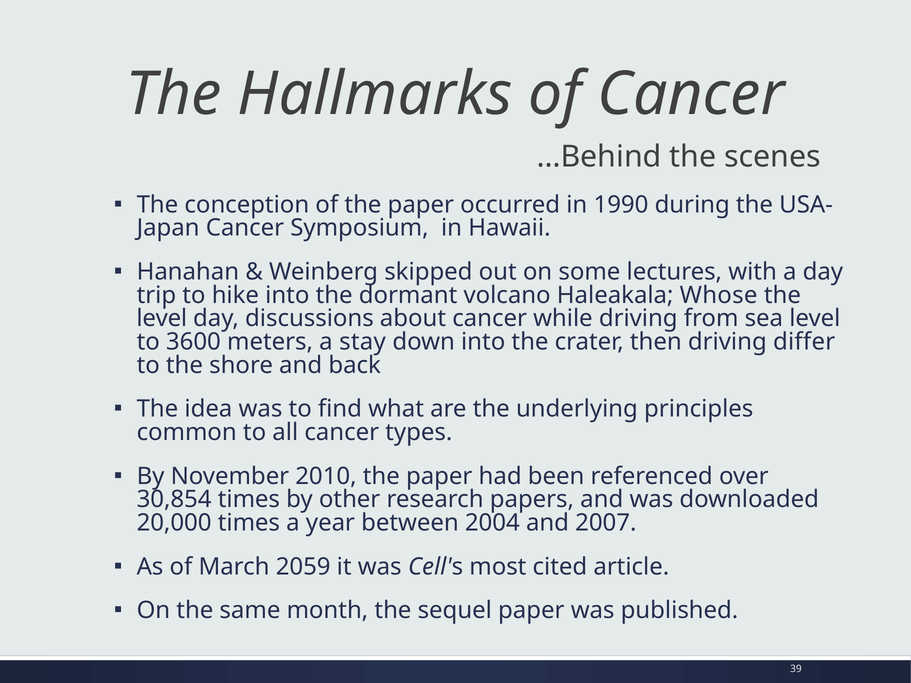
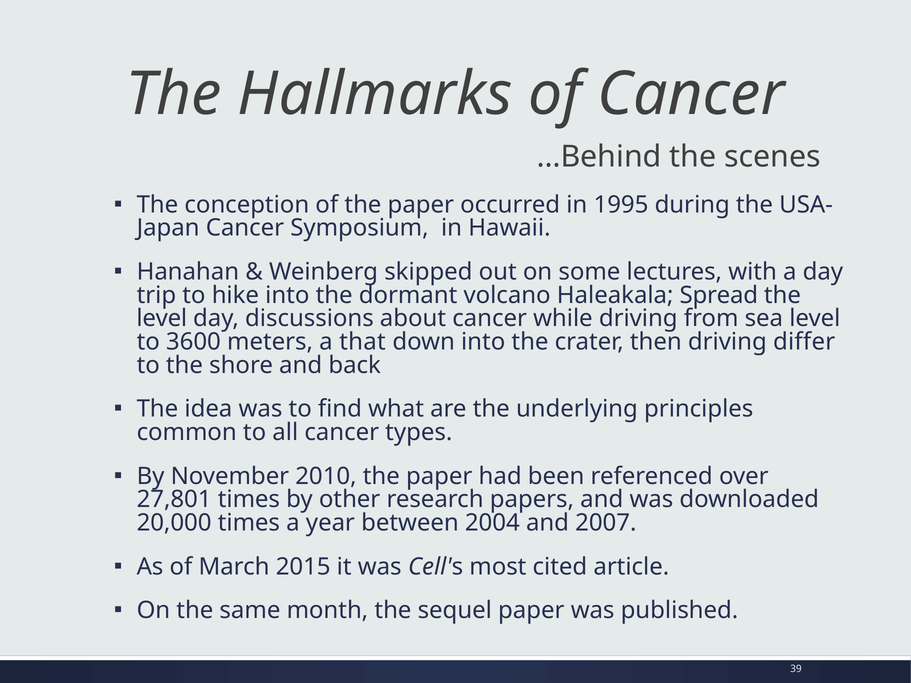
1990: 1990 -> 1995
Whose: Whose -> Spread
stay: stay -> that
30,854: 30,854 -> 27,801
2059: 2059 -> 2015
